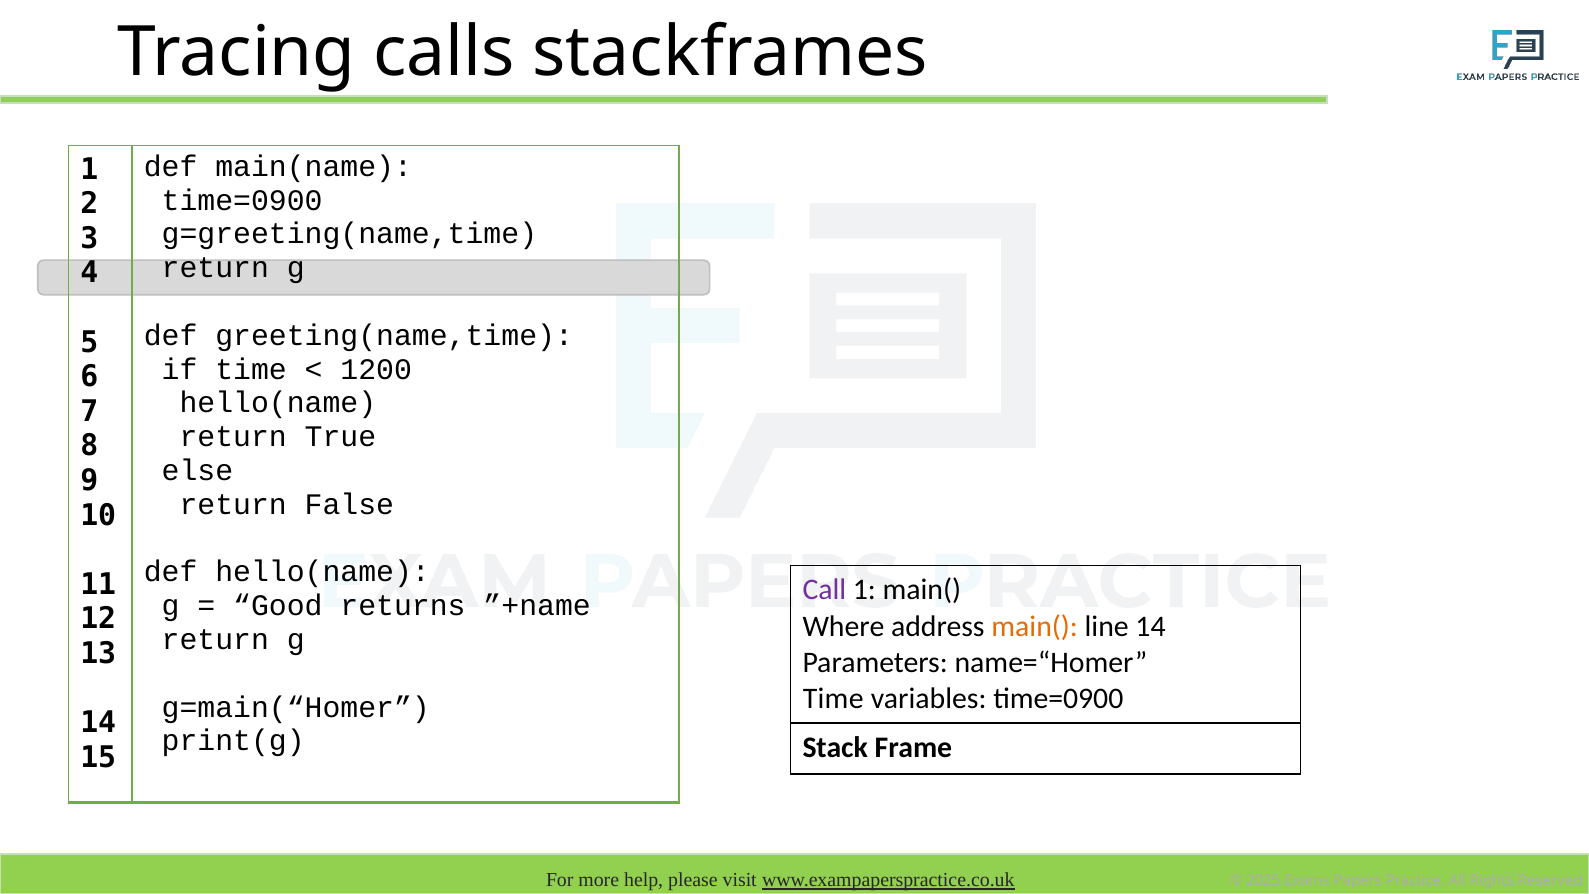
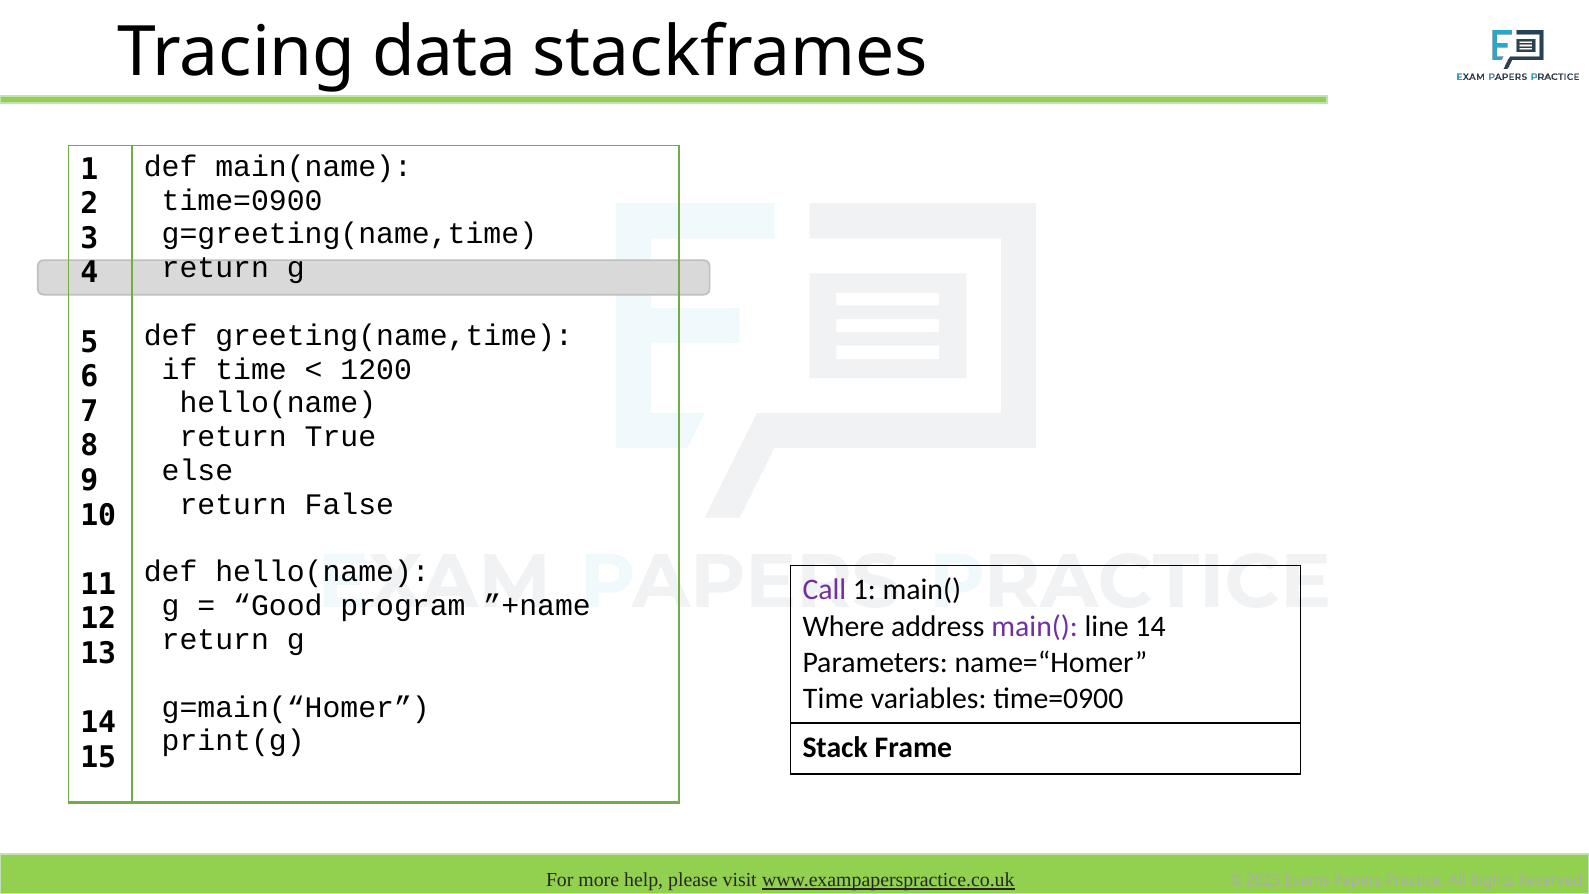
calls: calls -> data
returns: returns -> program
main( at (1035, 626) colour: orange -> purple
